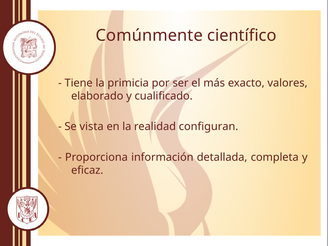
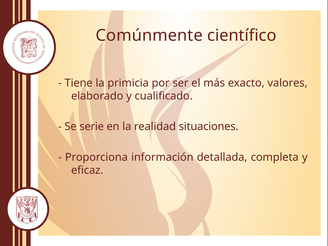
vista: vista -> serie
configuran: configuran -> situaciones
